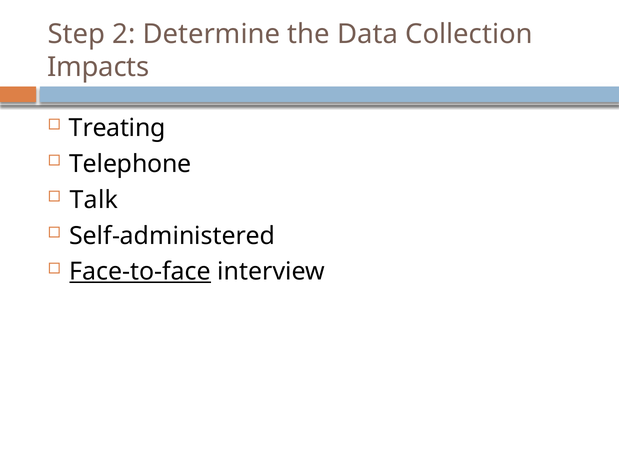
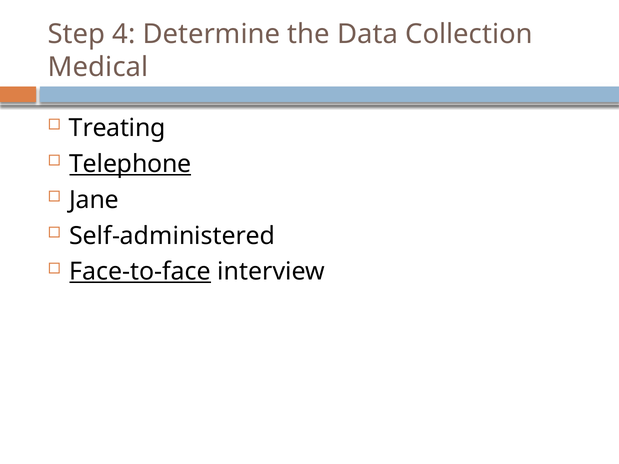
2: 2 -> 4
Impacts: Impacts -> Medical
Telephone underline: none -> present
Talk: Talk -> Jane
